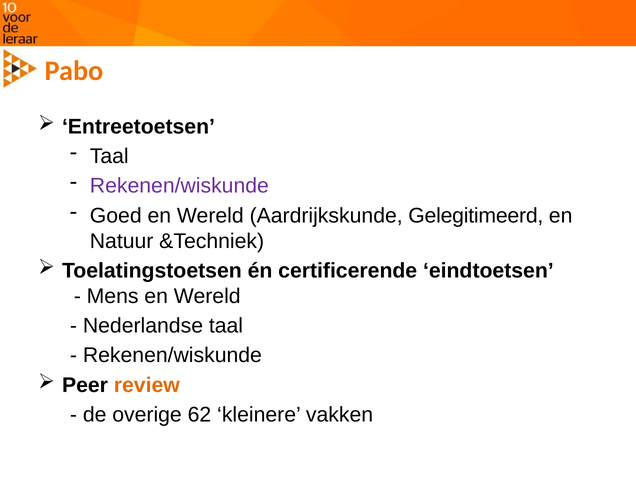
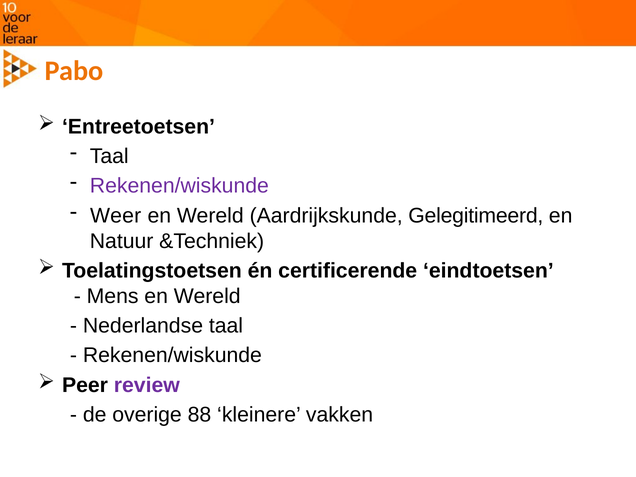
Goed: Goed -> Weer
review colour: orange -> purple
62: 62 -> 88
